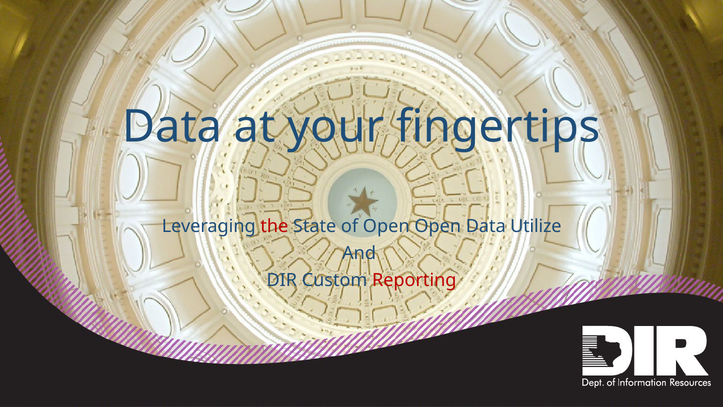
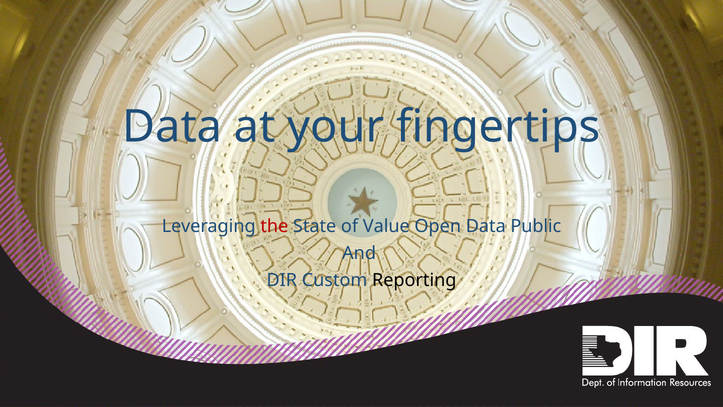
of Open: Open -> Value
Utilize: Utilize -> Public
Reporting colour: red -> black
